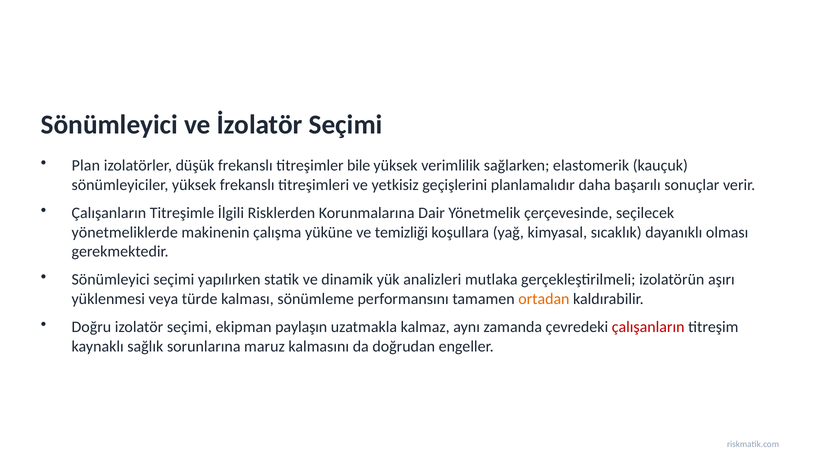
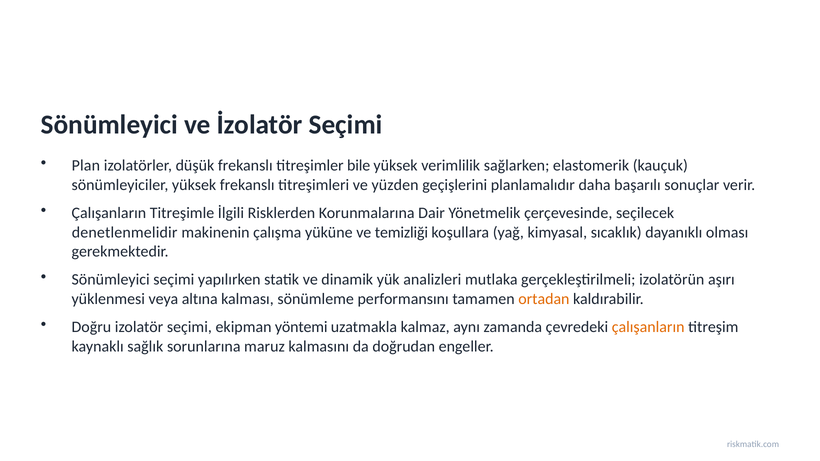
yetkisiz: yetkisiz -> yüzden
yönetmeliklerde: yönetmeliklerde -> denetlenmelidir
türde: türde -> altına
paylaşın: paylaşın -> yöntemi
çalışanların at (648, 327) colour: red -> orange
